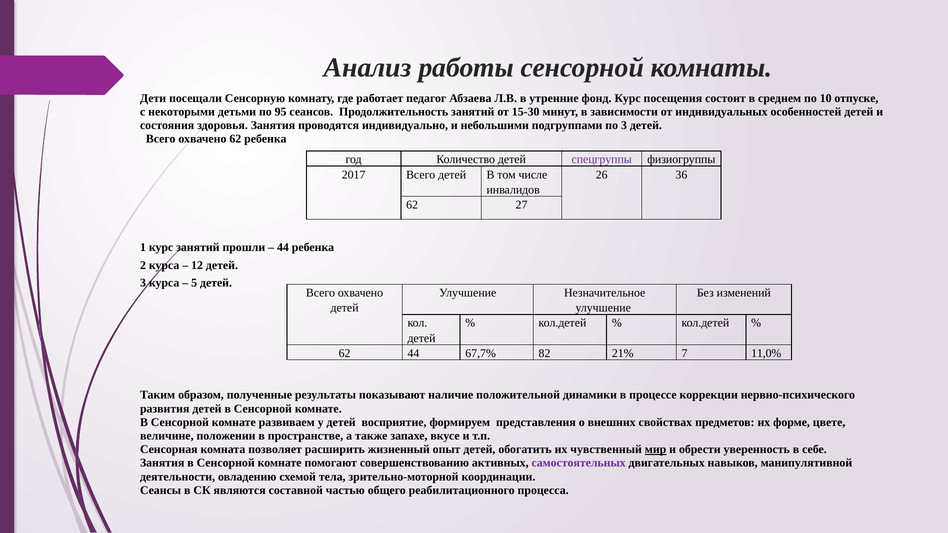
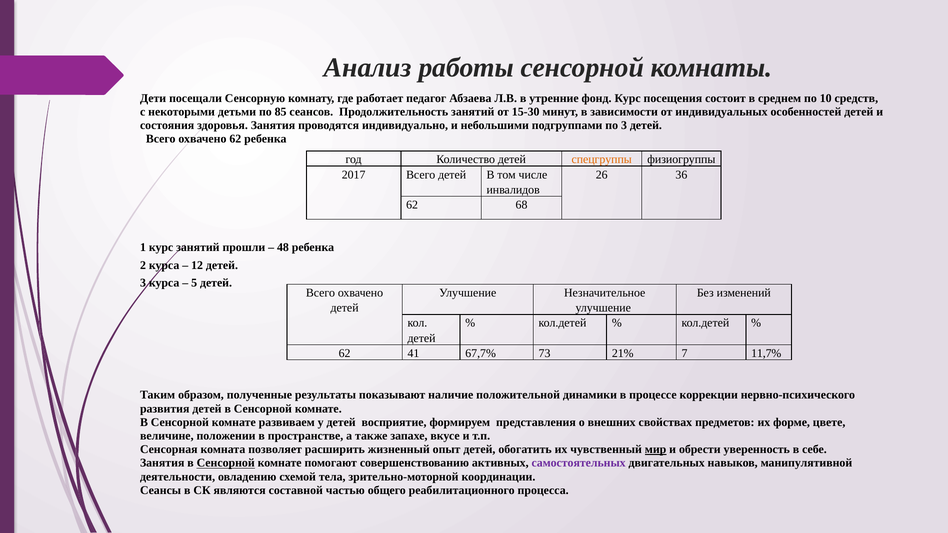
отпуске: отпуске -> средств
95: 95 -> 85
спецгруппы colour: purple -> orange
27: 27 -> 68
44 at (283, 247): 44 -> 48
62 44: 44 -> 41
82: 82 -> 73
11,0%: 11,0% -> 11,7%
Сенсорной at (226, 463) underline: none -> present
